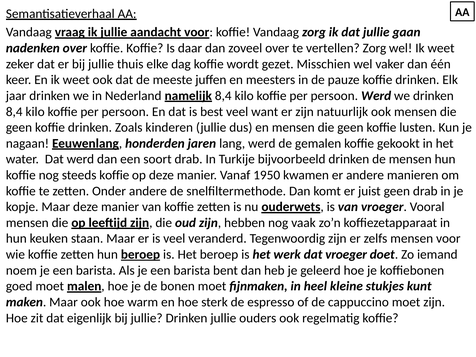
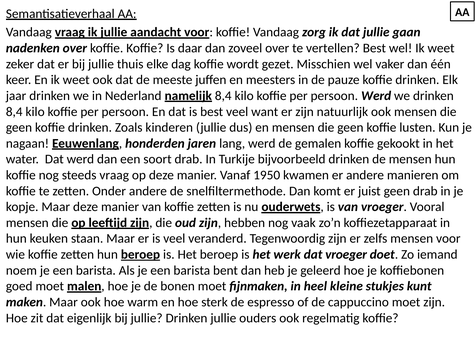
vertellen Zorg: Zorg -> Best
steeds koffie: koffie -> vraag
